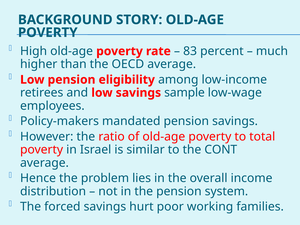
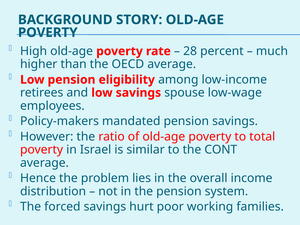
83: 83 -> 28
sample: sample -> spouse
